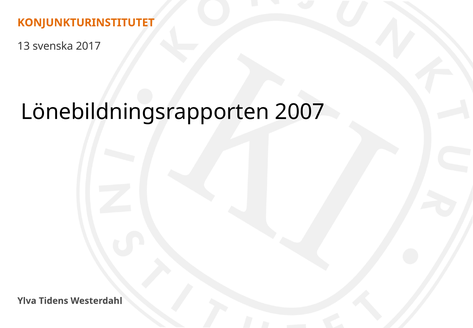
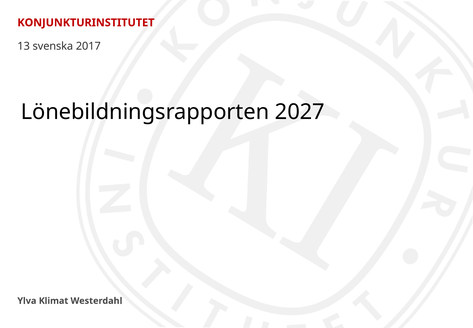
KONJUNKTURINSTITUTET colour: orange -> red
2007: 2007 -> 2027
Tidens: Tidens -> Klimat
